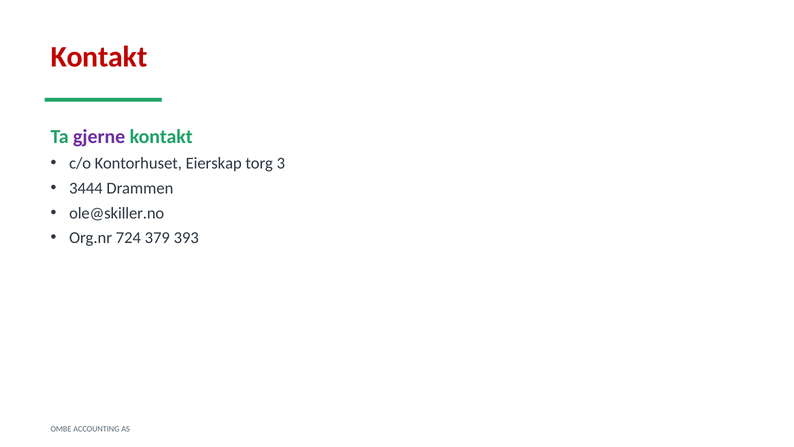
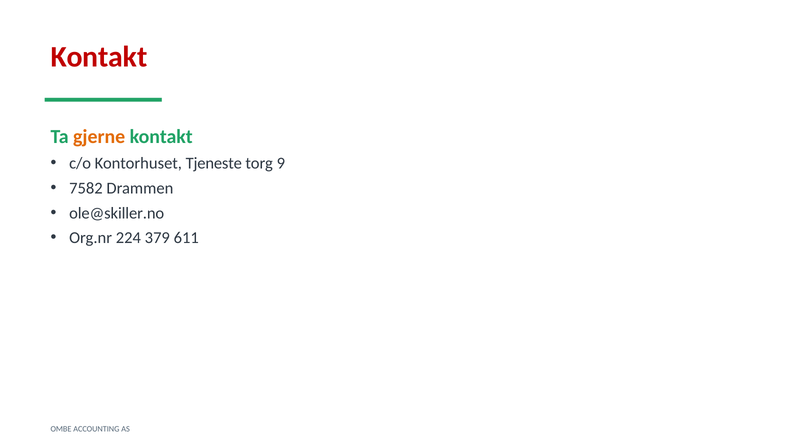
gjerne colour: purple -> orange
Eierskap: Eierskap -> Tjeneste
3: 3 -> 9
3444: 3444 -> 7582
724: 724 -> 224
393: 393 -> 611
